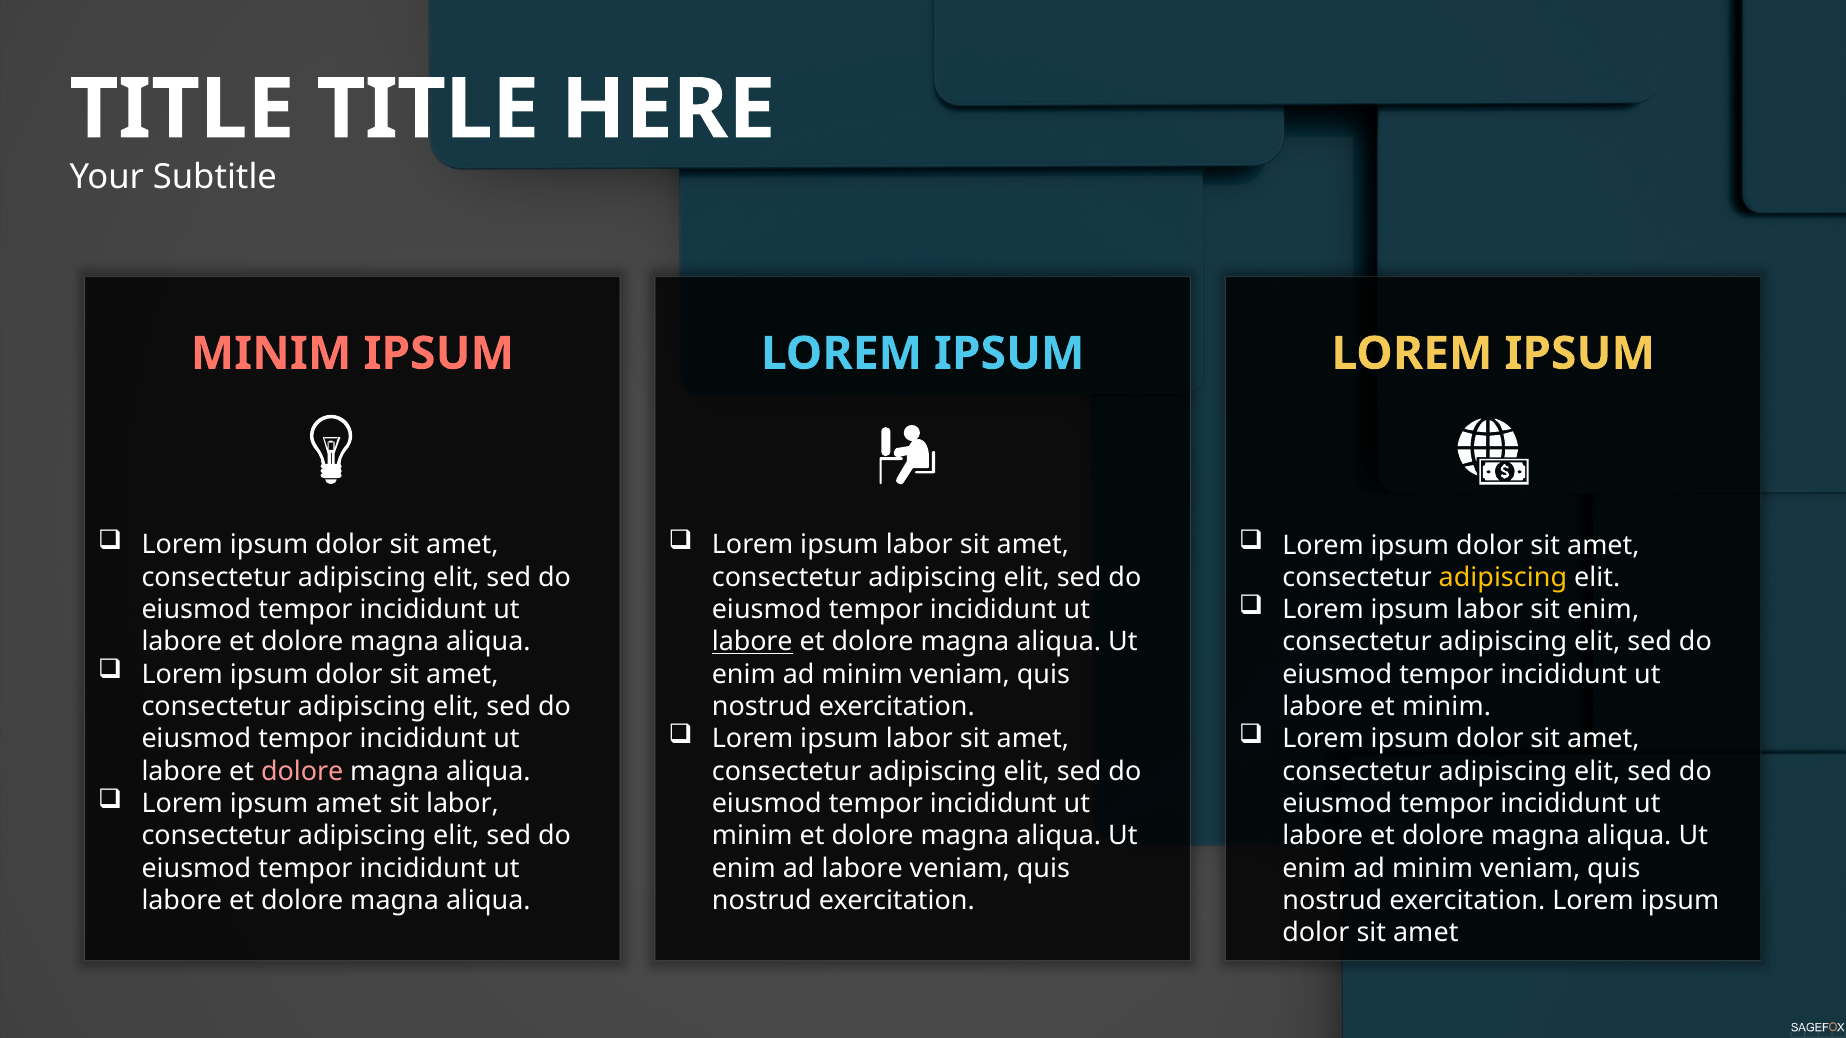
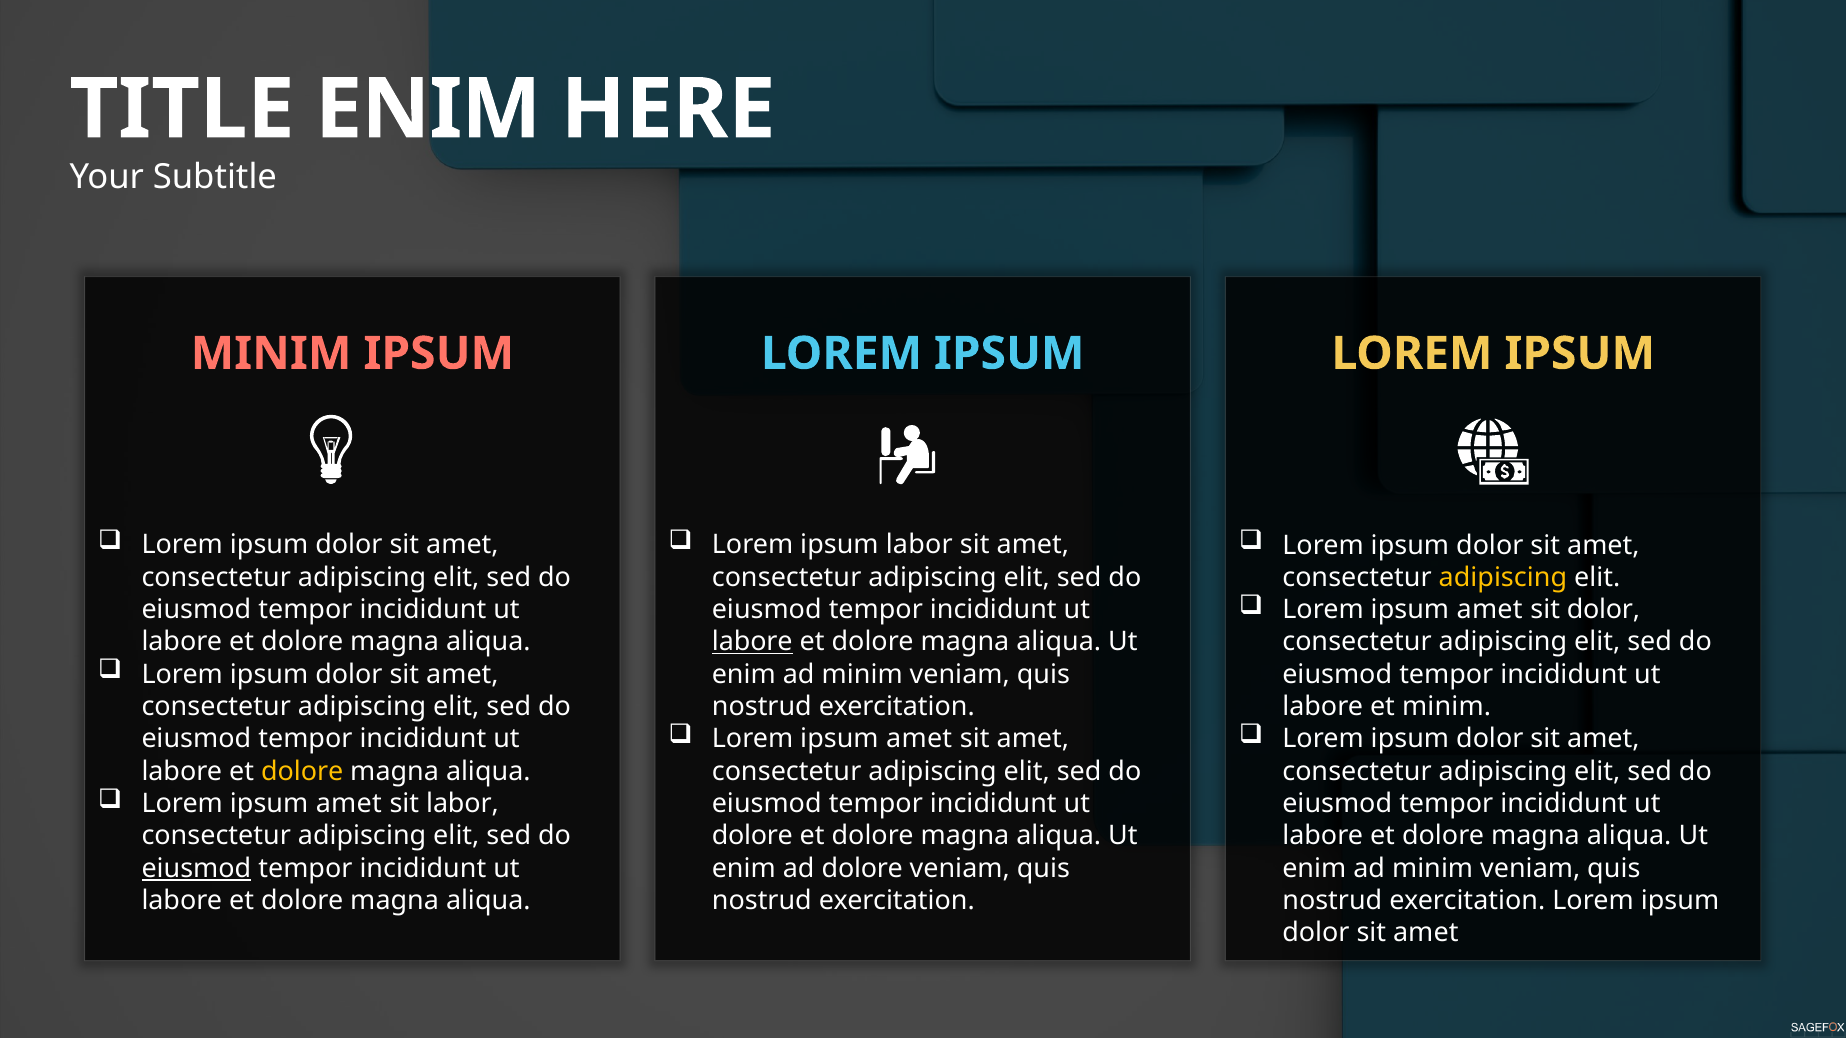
TITLE at (428, 110): TITLE -> ENIM
labor at (1490, 610): labor -> amet
sit enim: enim -> dolor
labor at (919, 739): labor -> amet
dolore at (302, 772) colour: pink -> yellow
minim at (752, 836): minim -> dolore
eiusmod at (196, 869) underline: none -> present
ad labore: labore -> dolore
